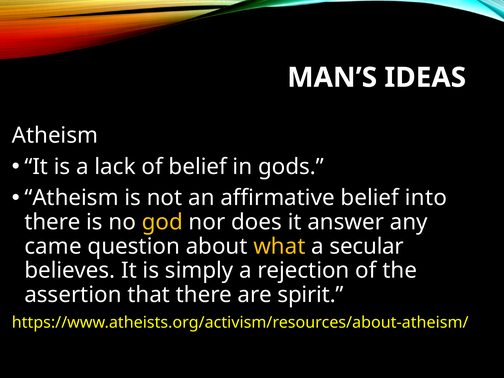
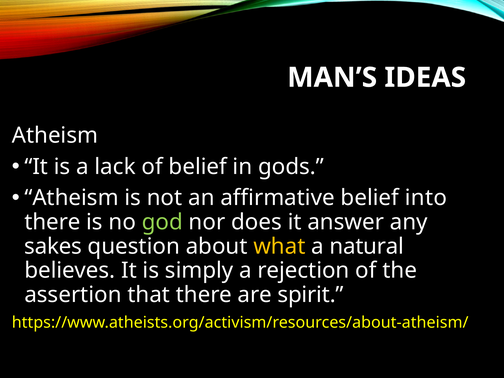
god colour: yellow -> light green
came: came -> sakes
secular: secular -> natural
